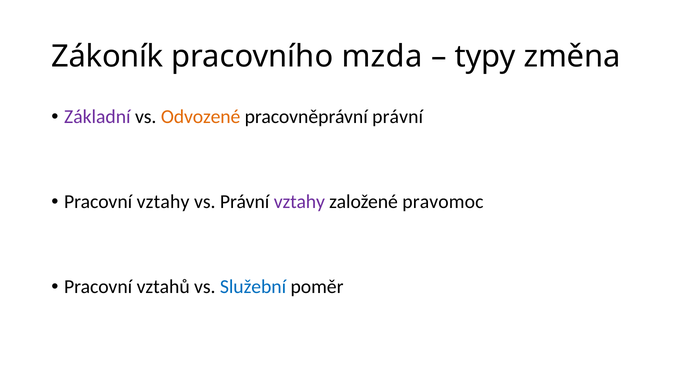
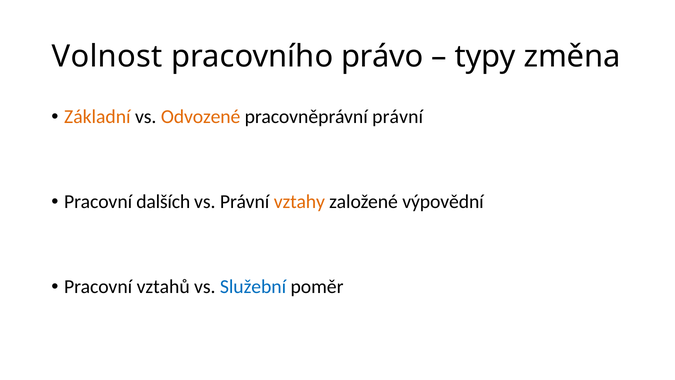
Zákoník: Zákoník -> Volnost
mzda: mzda -> právo
Základní colour: purple -> orange
Pracovní vztahy: vztahy -> dalších
vztahy at (299, 202) colour: purple -> orange
pravomoc: pravomoc -> výpovědní
